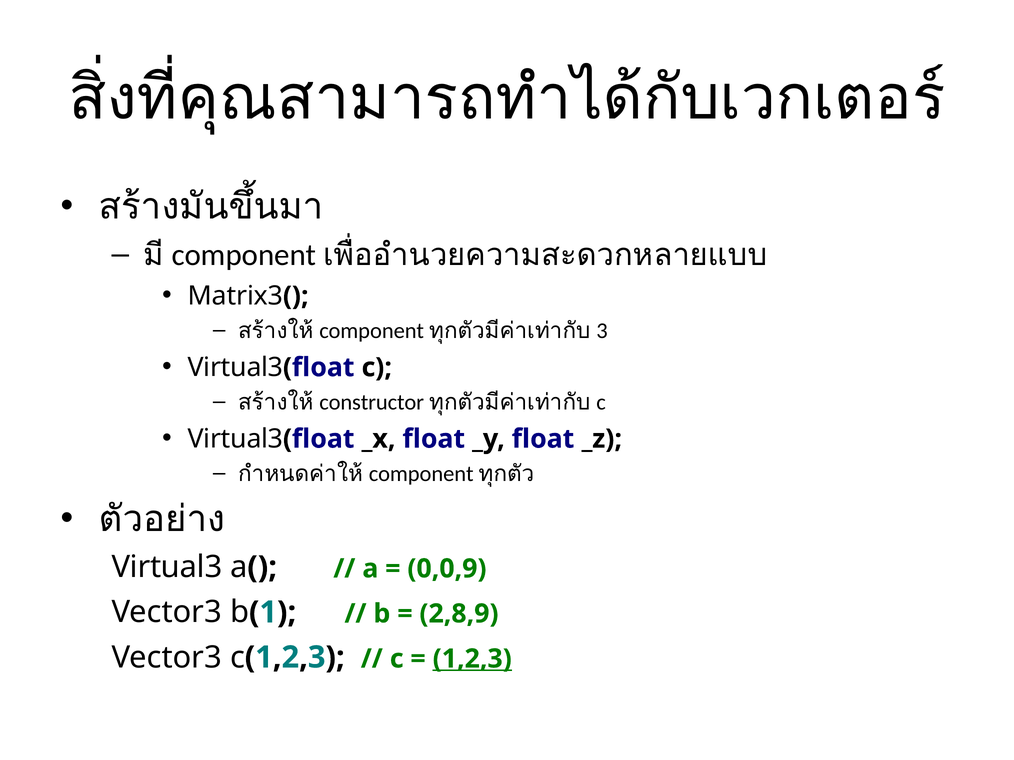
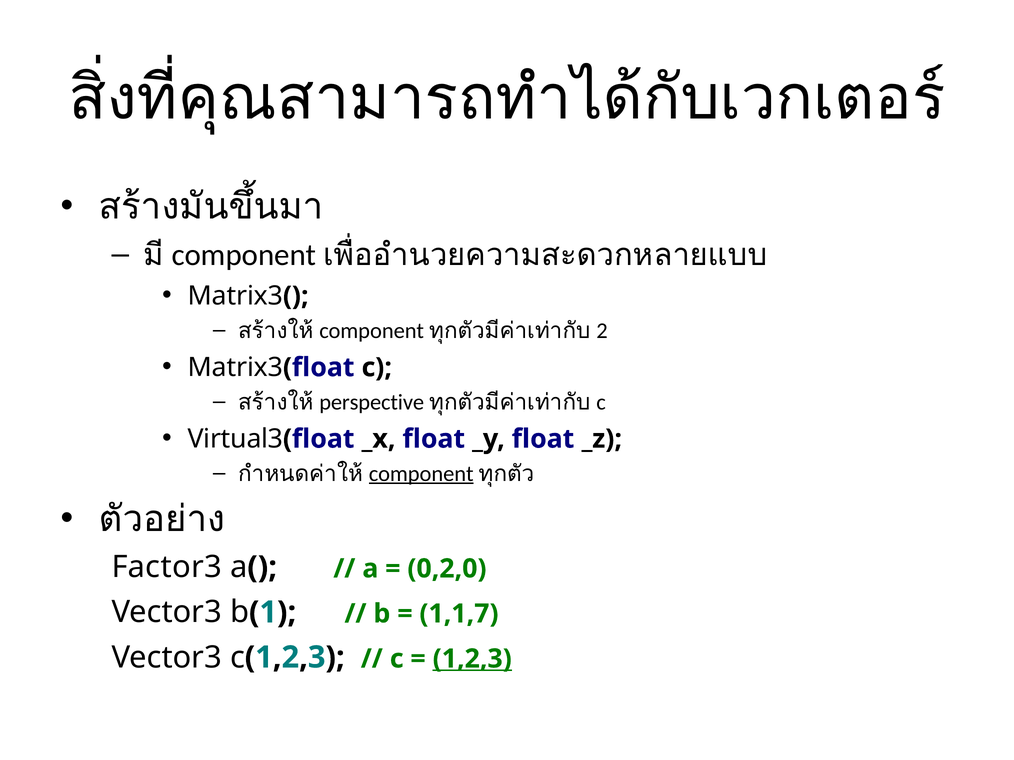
3: 3 -> 2
Virtual3 at (235, 368): Virtual3 -> Matrix3
constructor: constructor -> perspective
component at (421, 474) underline: none -> present
Virtual3 at (167, 568): Virtual3 -> Factor3
0,0,9: 0,0,9 -> 0,2,0
2,8,9: 2,8,9 -> 1,1,7
